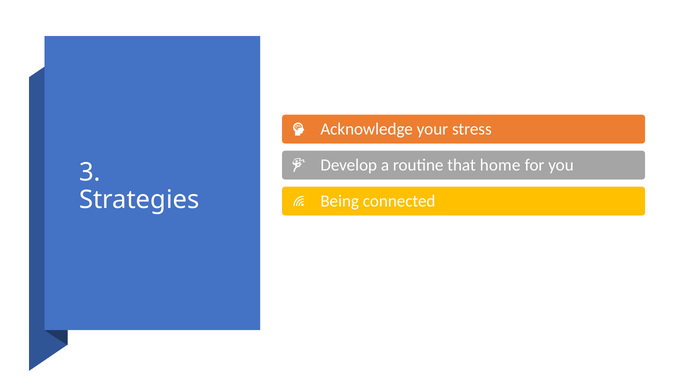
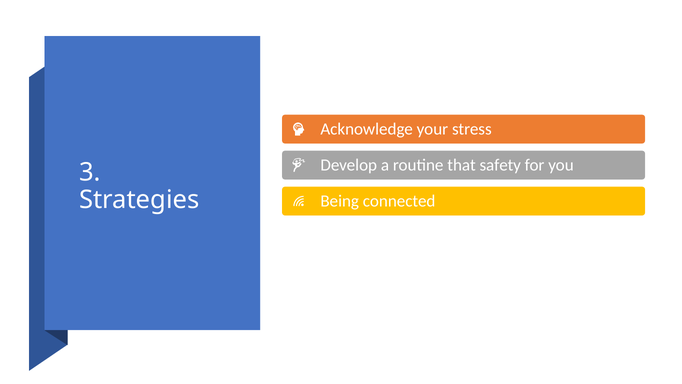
home: home -> safety
